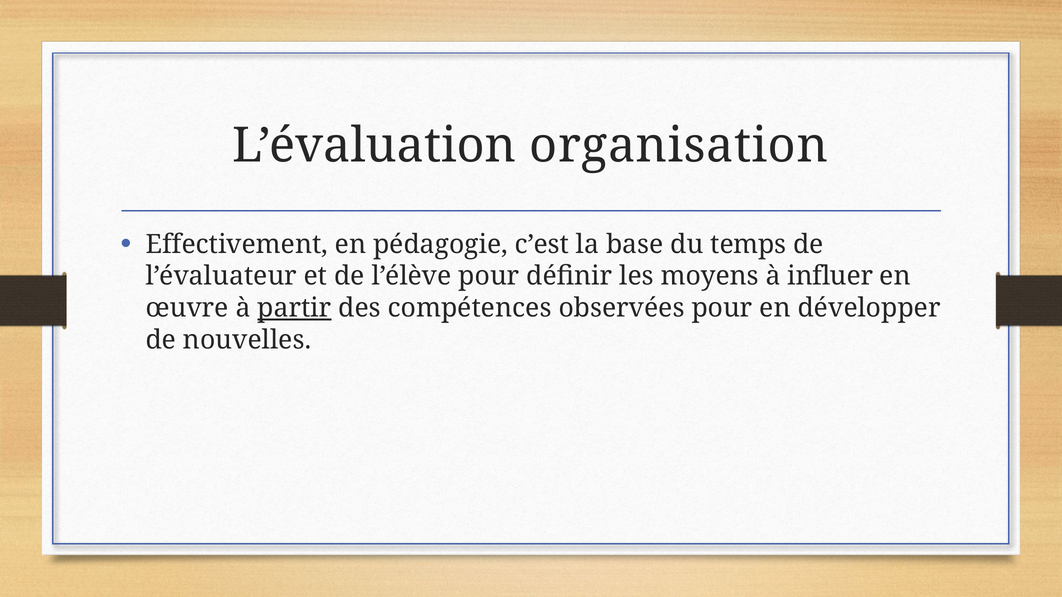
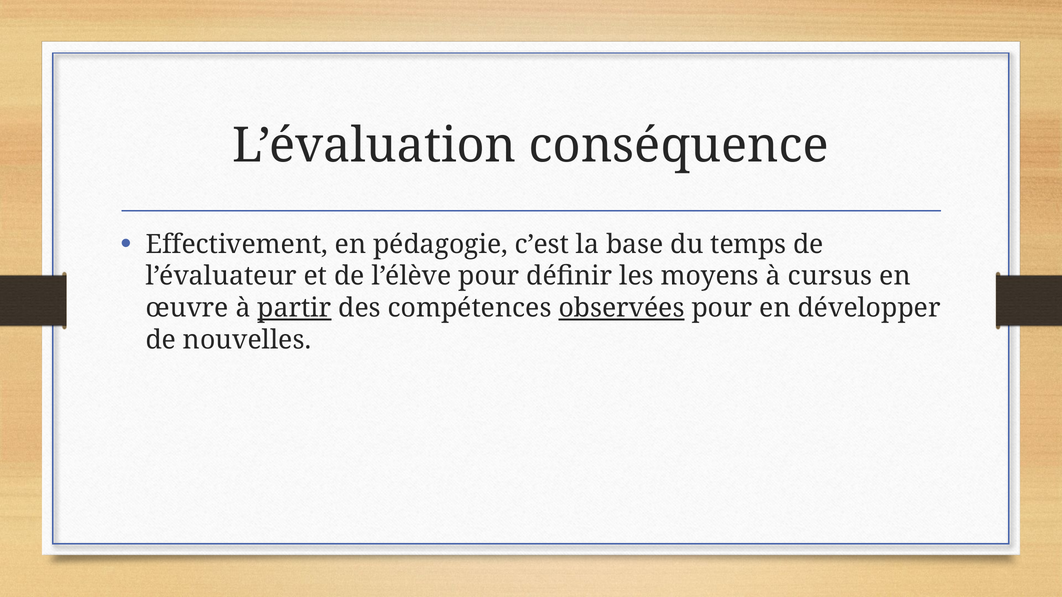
organisation: organisation -> conséquence
influer: influer -> cursus
observées underline: none -> present
